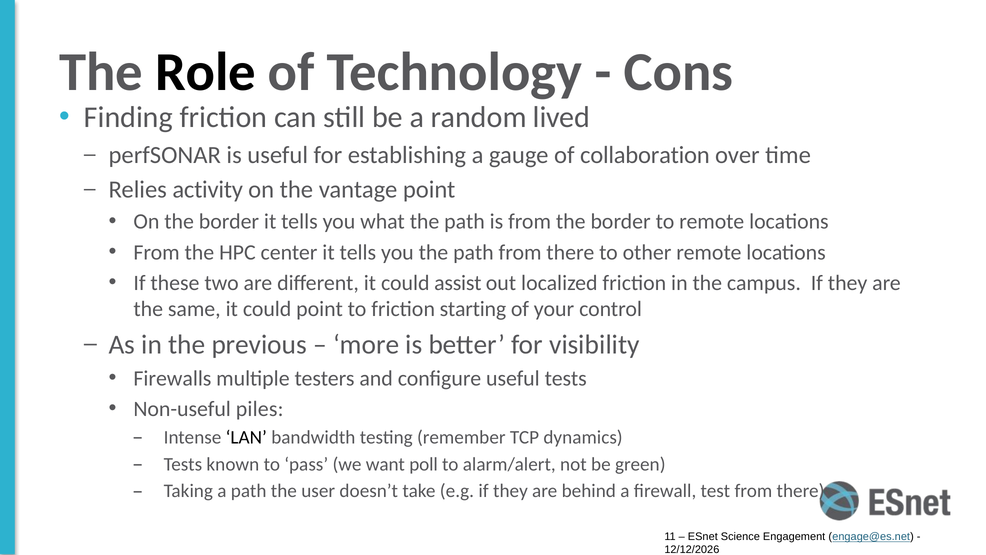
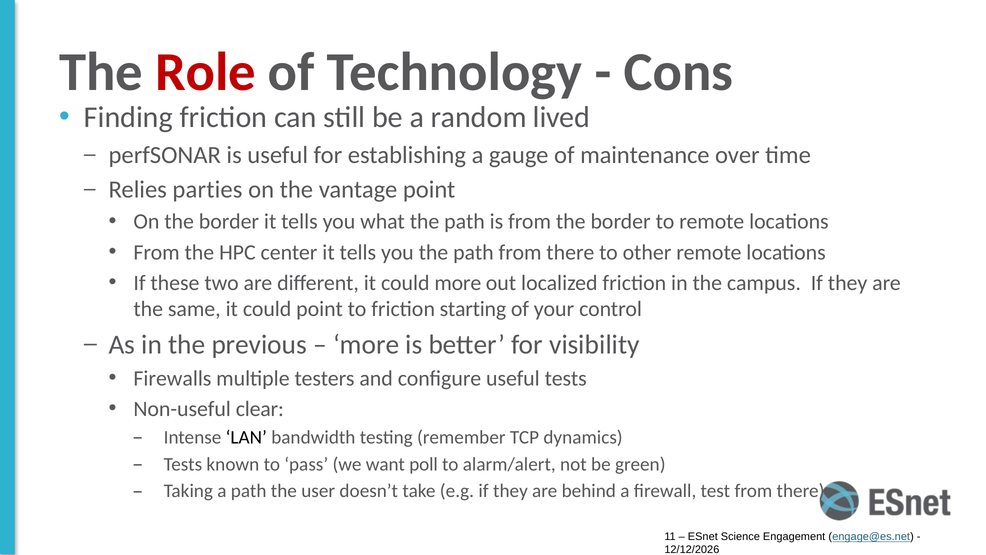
Role colour: black -> red
collaboration: collaboration -> maintenance
activity: activity -> parties
could assist: assist -> more
piles: piles -> clear
